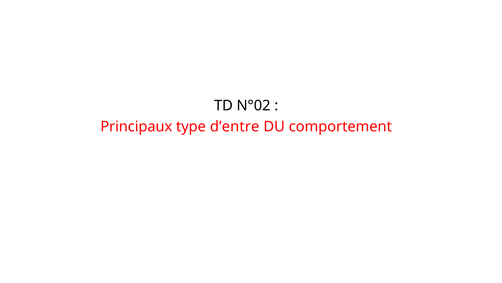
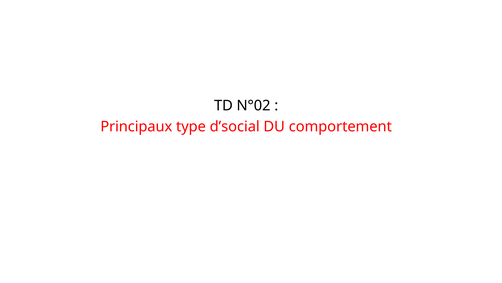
d’entre: d’entre -> d’social
